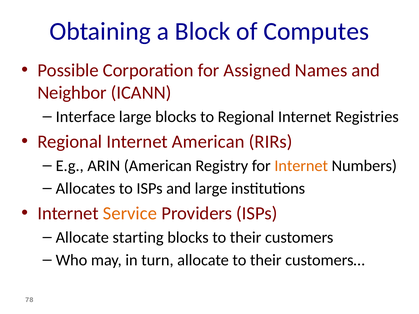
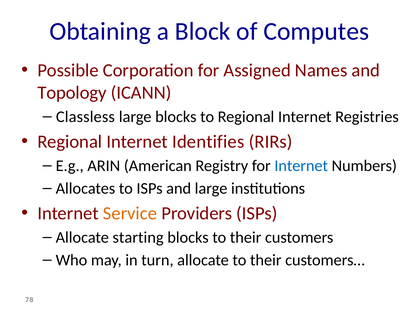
Neighbor: Neighbor -> Topology
Interface: Interface -> Classless
Internet American: American -> Identifies
Internet at (301, 166) colour: orange -> blue
